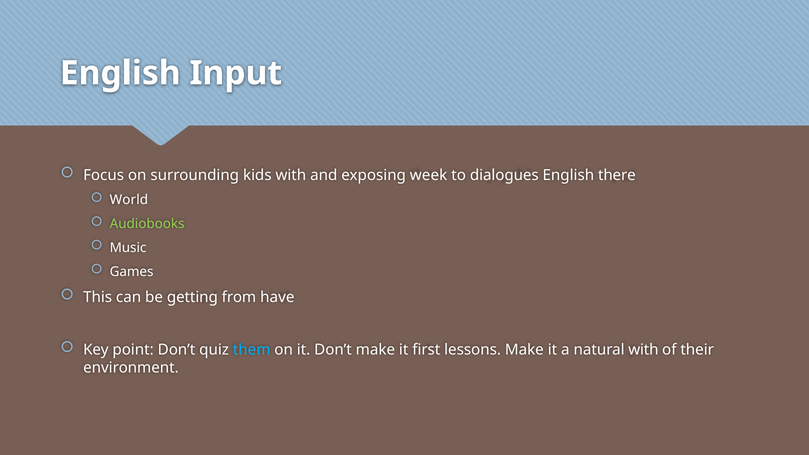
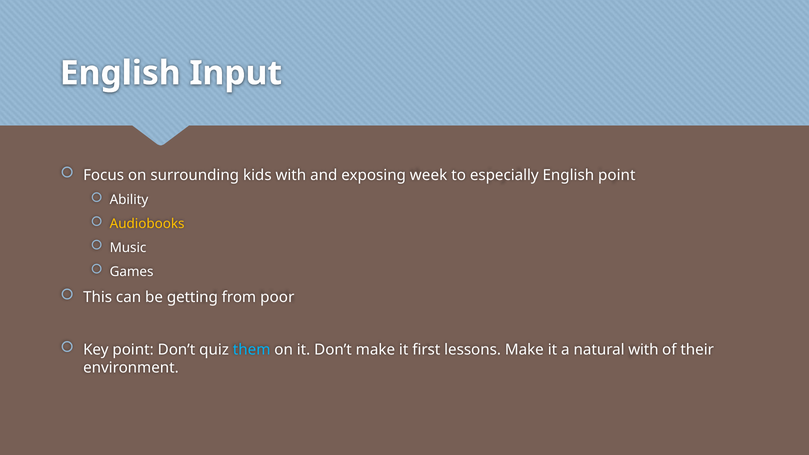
dialogues: dialogues -> especially
English there: there -> point
World: World -> Ability
Audiobooks colour: light green -> yellow
have: have -> poor
